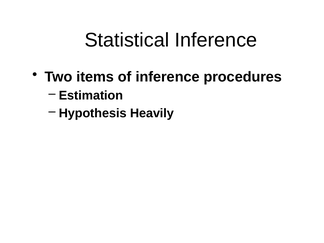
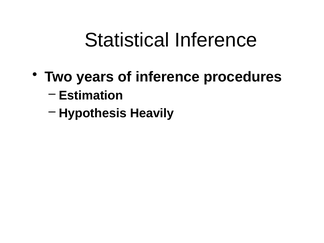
items: items -> years
